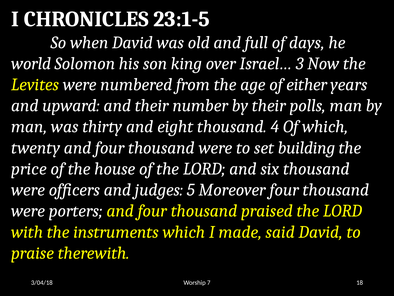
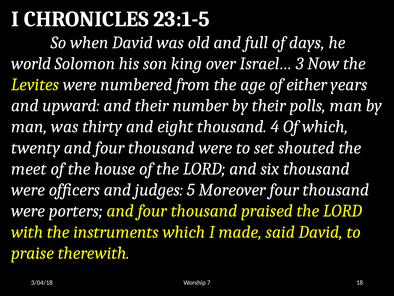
building: building -> shouted
price: price -> meet
